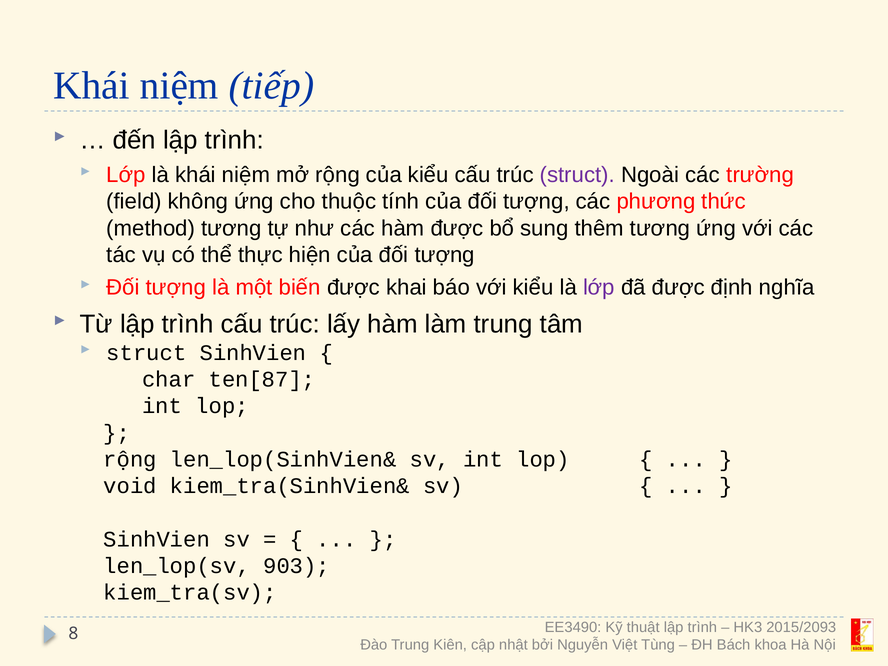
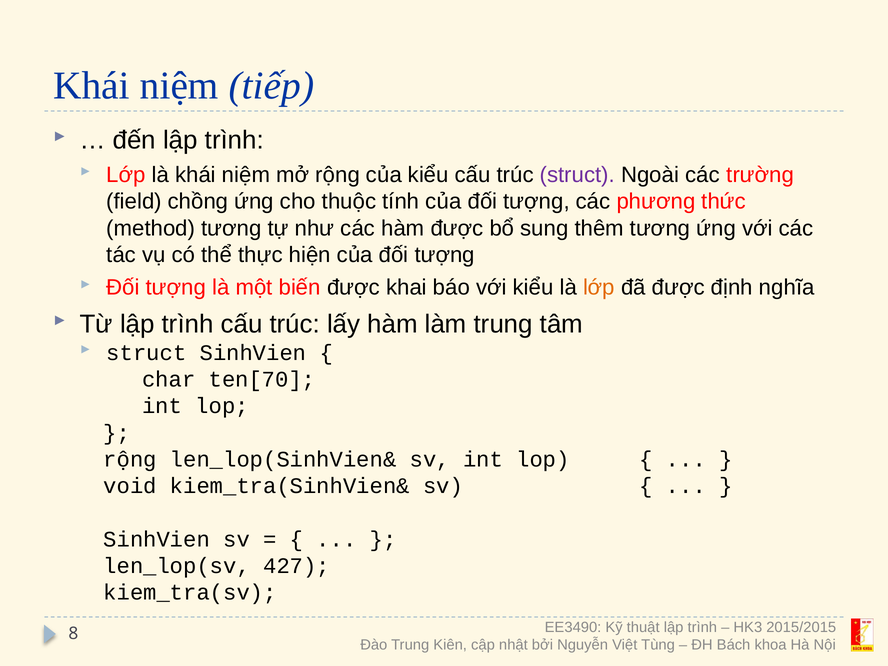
không: không -> chồng
lớp at (599, 288) colour: purple -> orange
ten[87: ten[87 -> ten[70
903: 903 -> 427
2015/2093: 2015/2093 -> 2015/2015
